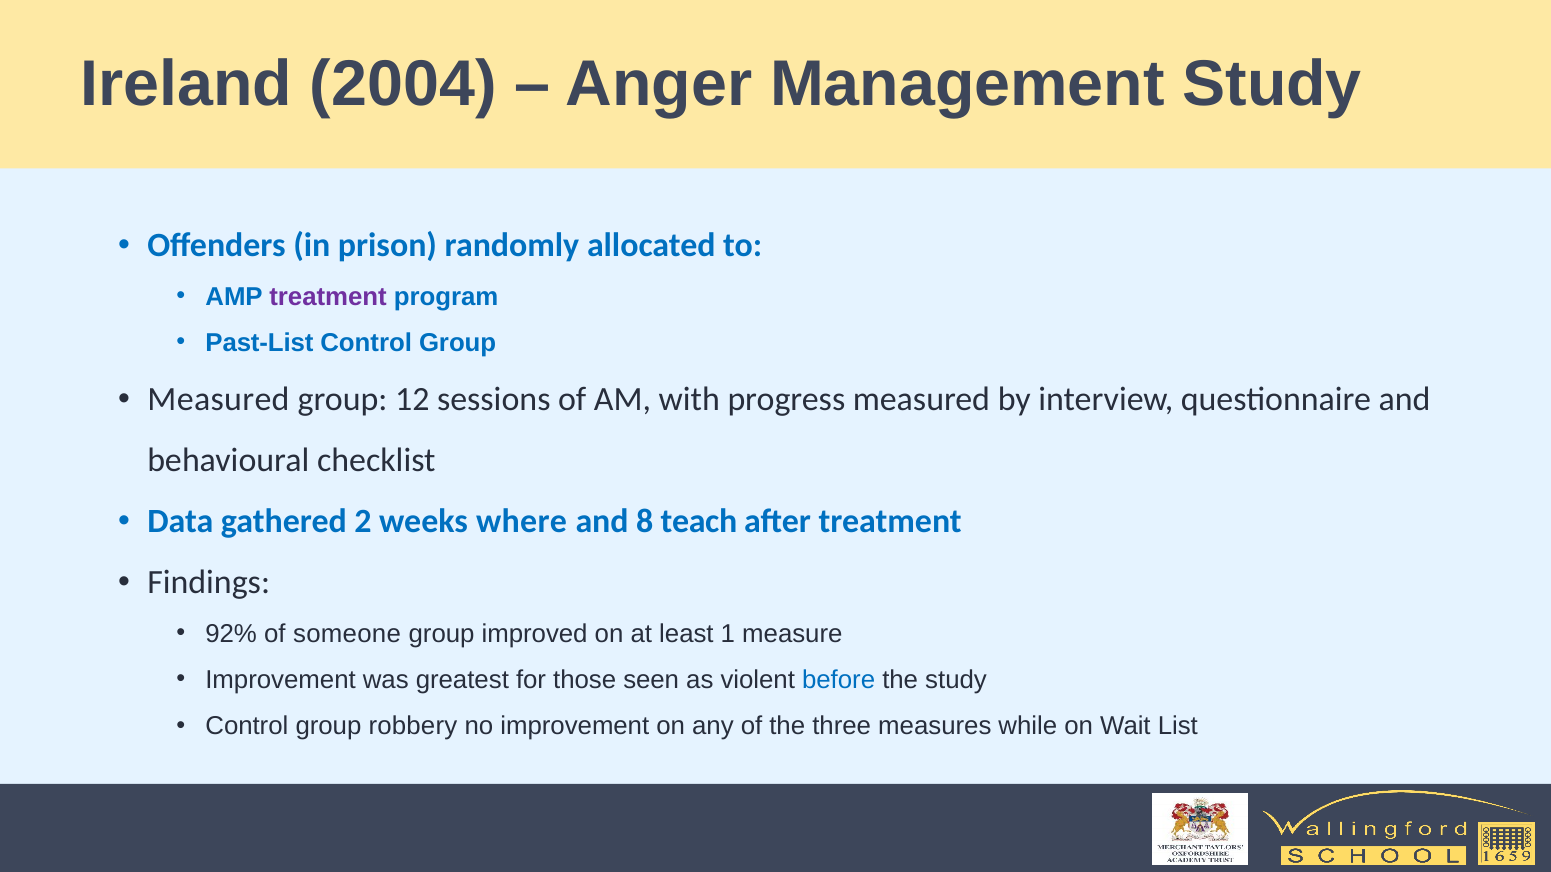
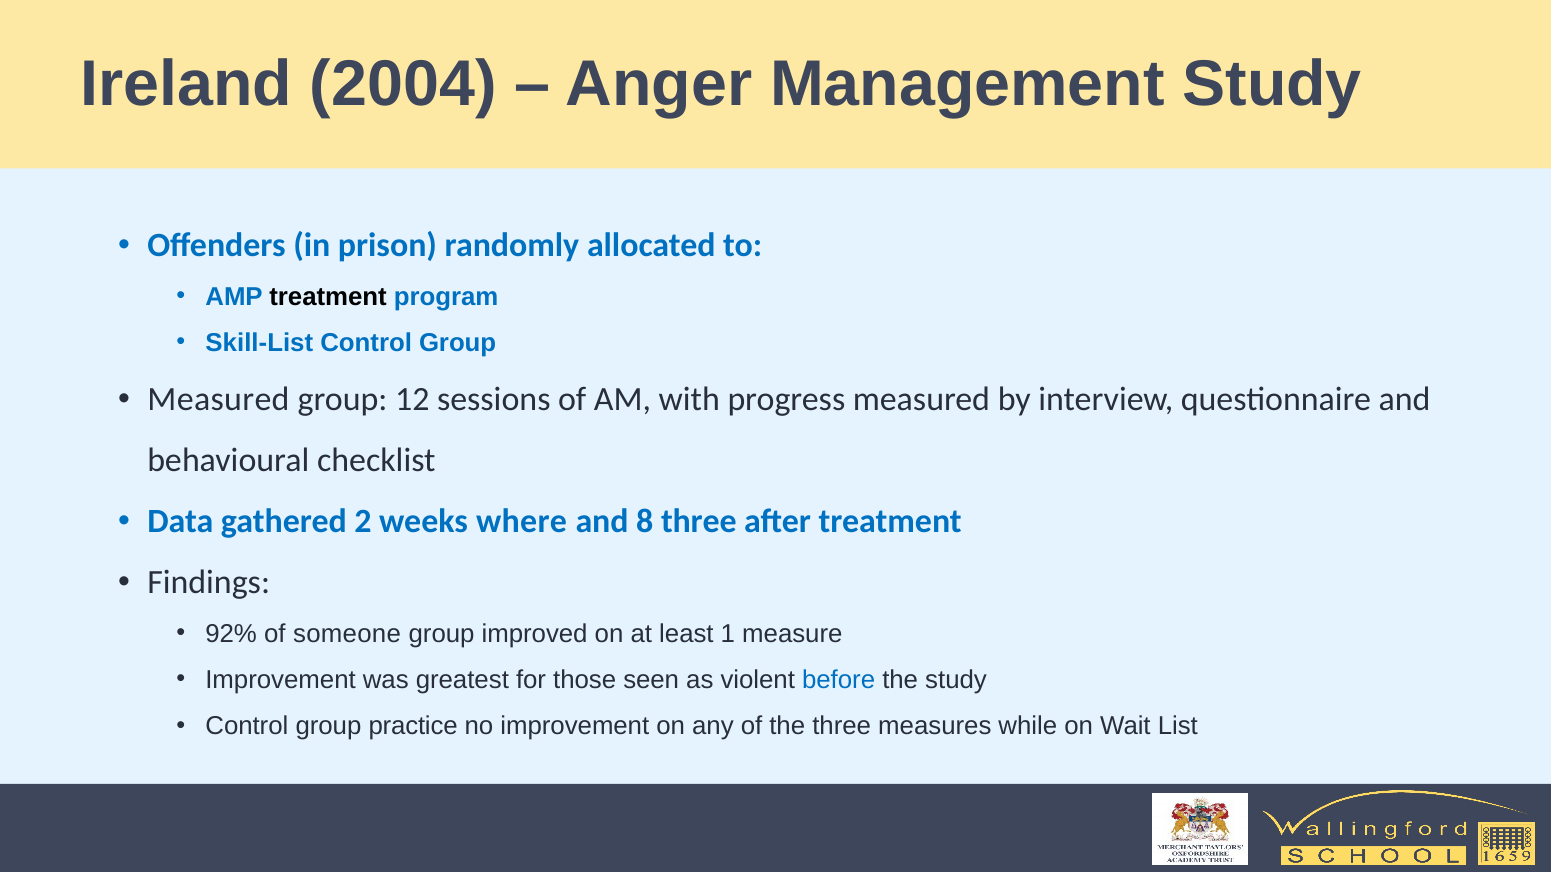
treatment at (328, 297) colour: purple -> black
Past-List: Past-List -> Skill-List
8 teach: teach -> three
robbery: robbery -> practice
